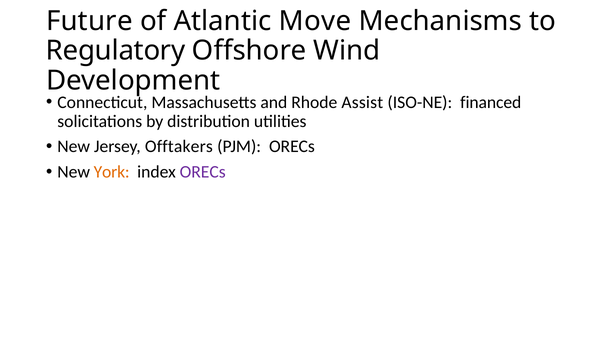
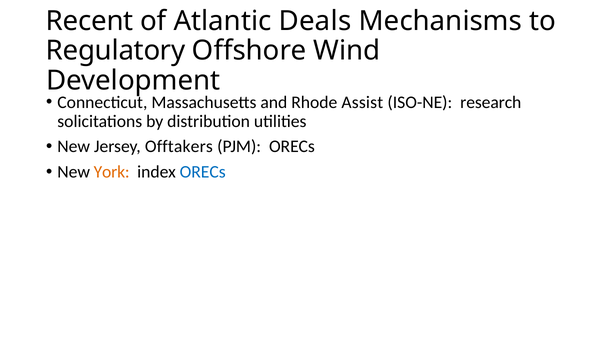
Future: Future -> Recent
Move: Move -> Deals
financed: financed -> research
ORECs at (203, 172) colour: purple -> blue
